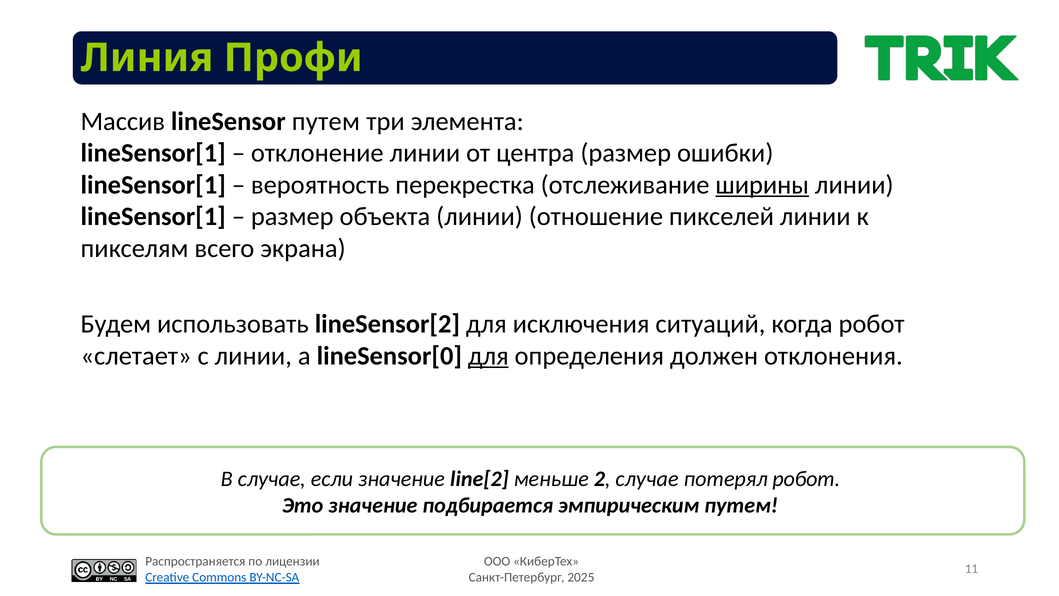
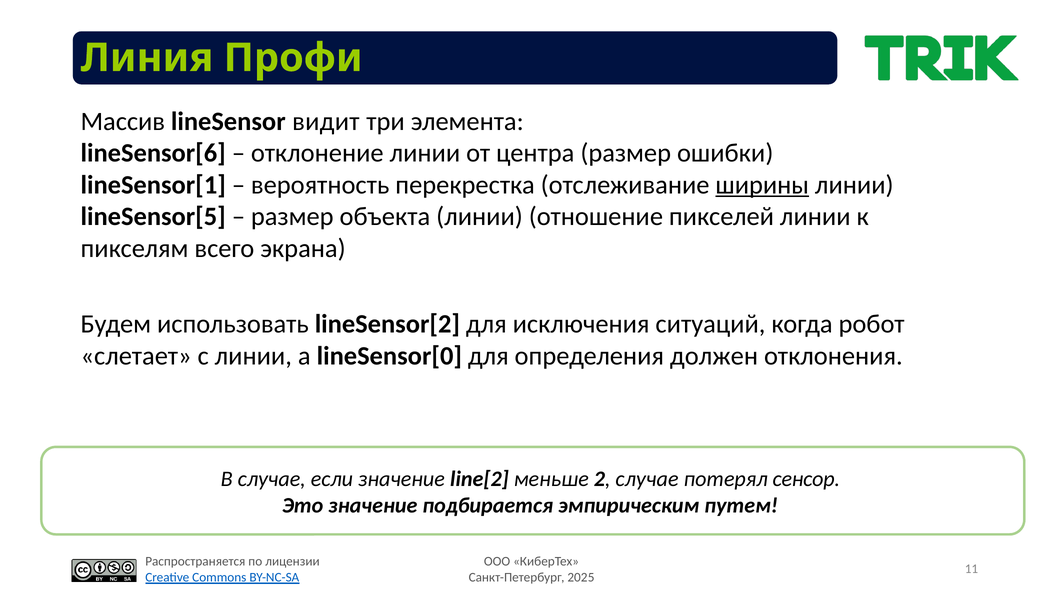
lineSensor путем: путем -> видит
lineSensor[1 at (153, 153): lineSensor[1 -> lineSensor[6
lineSensor[1 at (153, 217): lineSensor[1 -> lineSensor[5
для at (488, 356) underline: present -> none
потерял робот: робот -> сенсор
